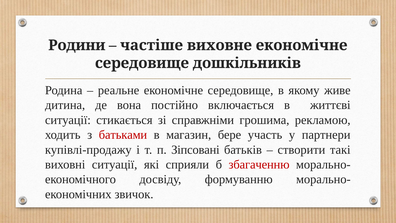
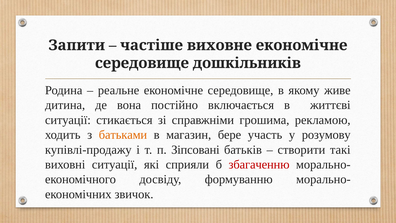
Родини: Родини -> Запити
батьками colour: red -> orange
партнери: партнери -> розумову
